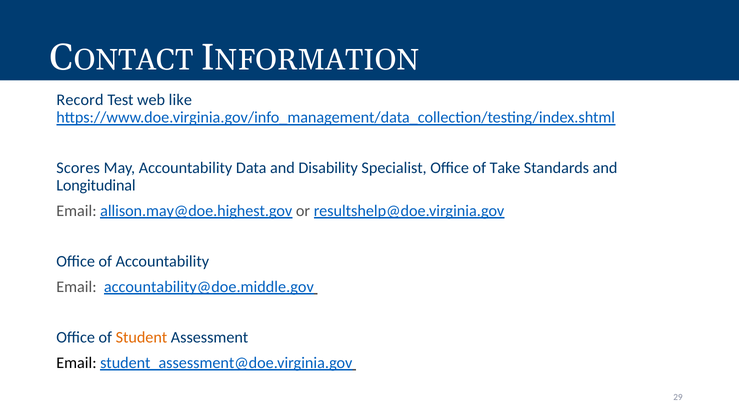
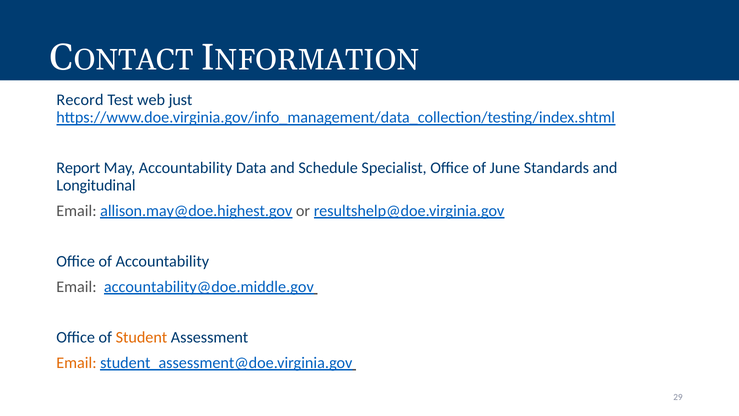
like: like -> just
Scores: Scores -> Report
Disability: Disability -> Schedule
Take: Take -> June
Email at (76, 362) colour: black -> orange
